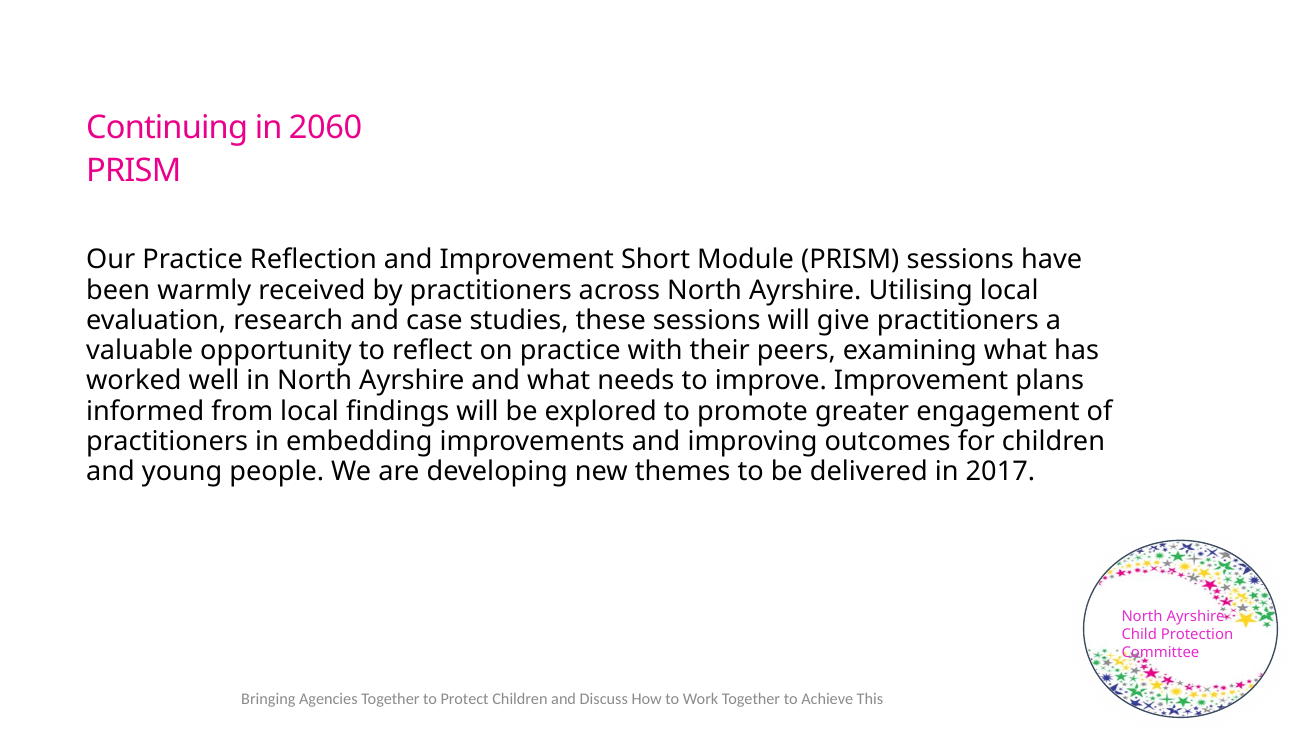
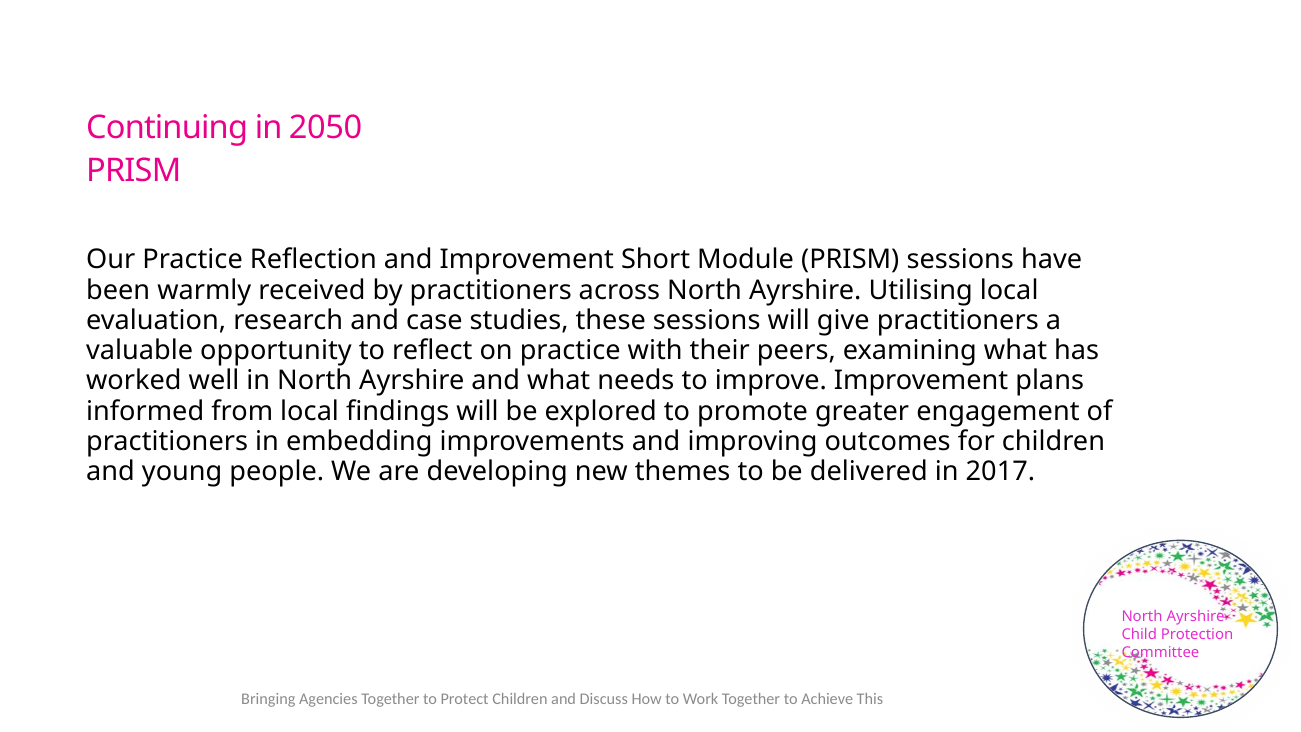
2060: 2060 -> 2050
